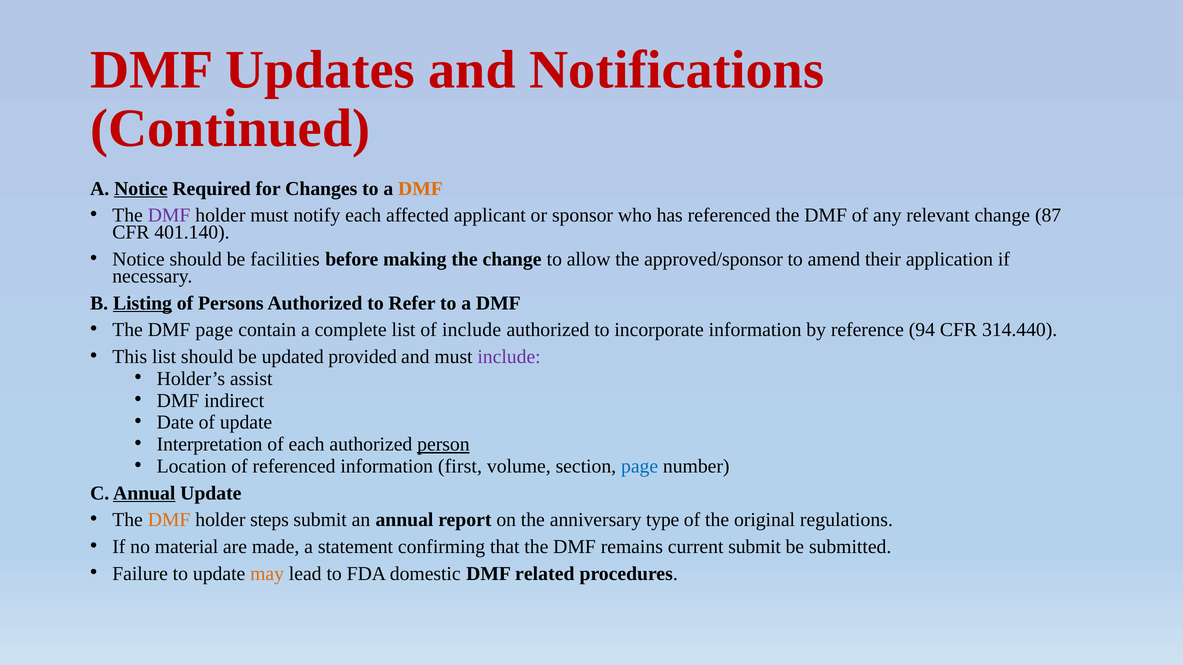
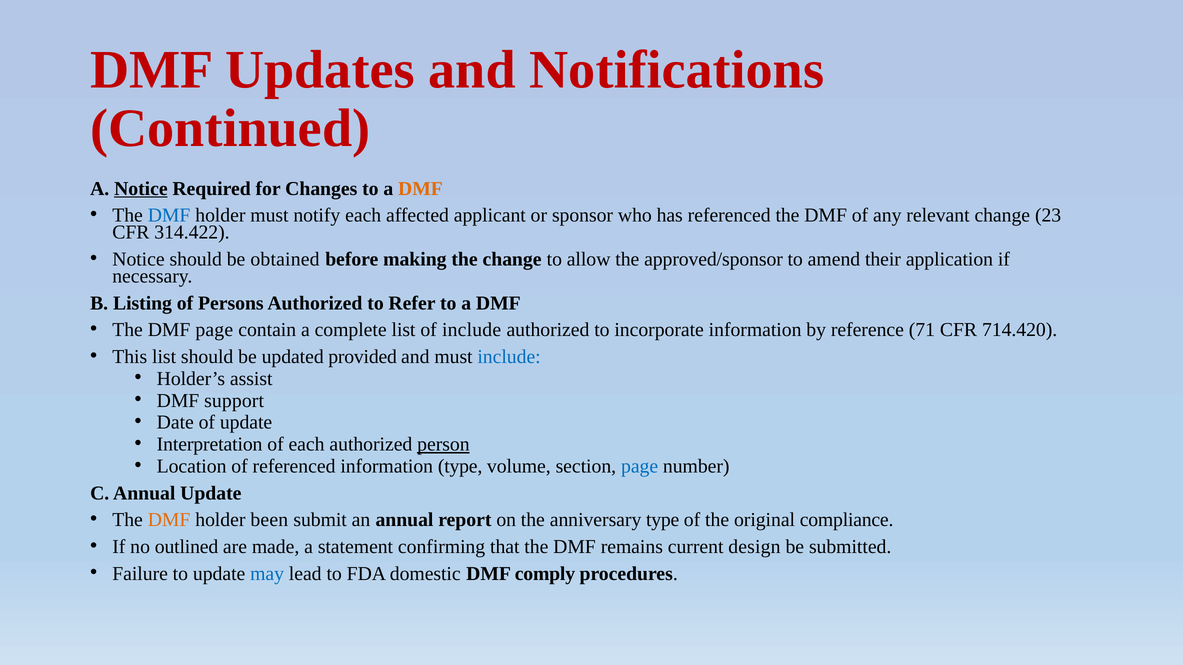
DMF at (169, 216) colour: purple -> blue
87: 87 -> 23
401.140: 401.140 -> 314.422
facilities: facilities -> obtained
Listing underline: present -> none
94: 94 -> 71
314.440: 314.440 -> 714.420
include at (509, 357) colour: purple -> blue
indirect: indirect -> support
information first: first -> type
Annual at (144, 493) underline: present -> none
steps: steps -> been
regulations: regulations -> compliance
material: material -> outlined
current submit: submit -> design
may colour: orange -> blue
related: related -> comply
